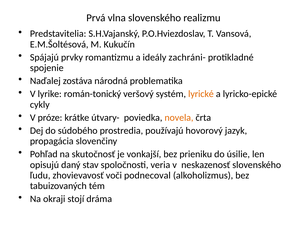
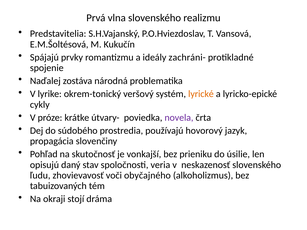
román-tonický: román-tonický -> okrem-tonický
novela colour: orange -> purple
podnecoval: podnecoval -> obyčajného
